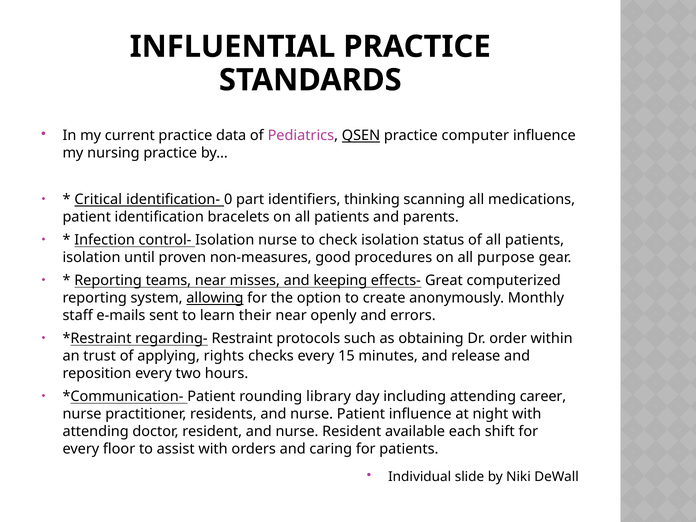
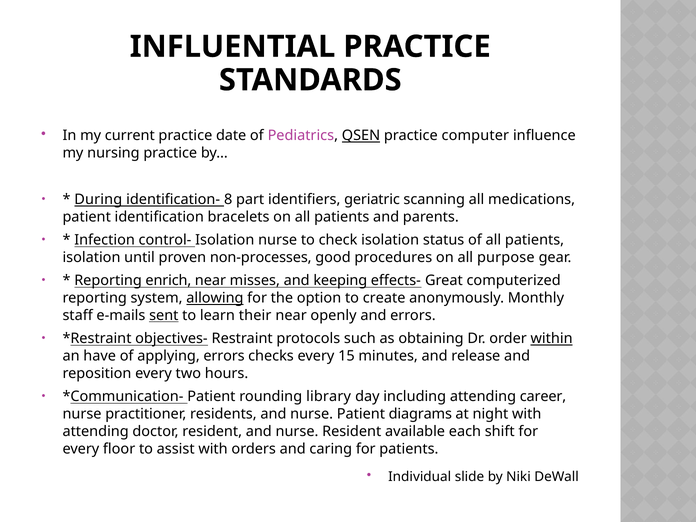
data: data -> date
Critical: Critical -> During
0: 0 -> 8
thinking: thinking -> geriatric
non-measures: non-measures -> non-processes
teams: teams -> enrich
sent underline: none -> present
regarding-: regarding- -> objectives-
within underline: none -> present
trust: trust -> have
applying rights: rights -> errors
Patient influence: influence -> diagrams
